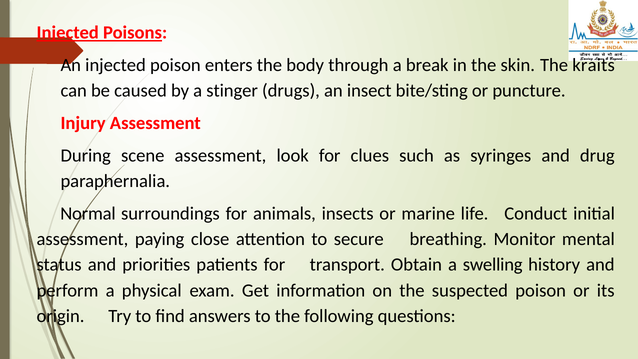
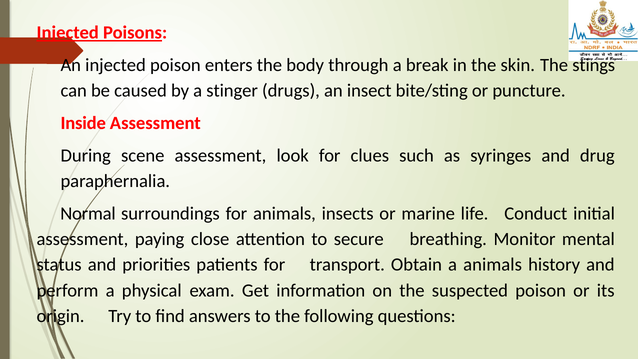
kraits: kraits -> stings
Injury: Injury -> Inside
a swelling: swelling -> animals
